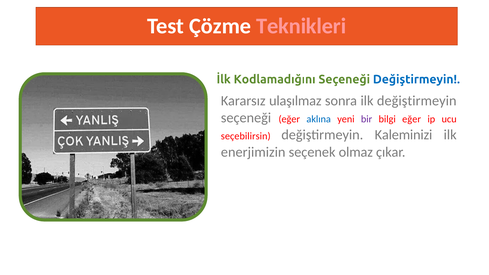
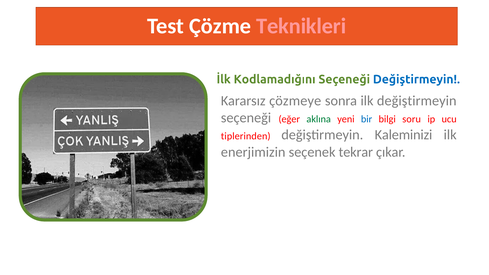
ulaşılmaz: ulaşılmaz -> çözmeye
aklına colour: blue -> green
bir colour: purple -> blue
bilgi eğer: eğer -> soru
seçebilirsin: seçebilirsin -> tiplerinden
olmaz: olmaz -> tekrar
